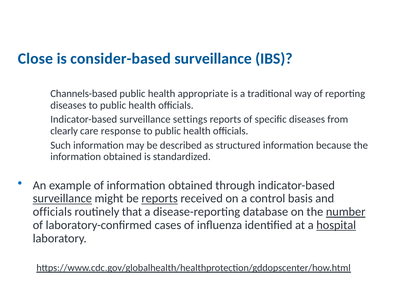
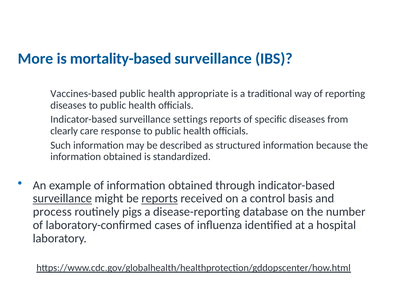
Close: Close -> More
consider-based: consider-based -> mortality-based
Channels-based: Channels-based -> Vaccines-based
officials at (52, 212): officials -> process
that: that -> pigs
number underline: present -> none
hospital underline: present -> none
